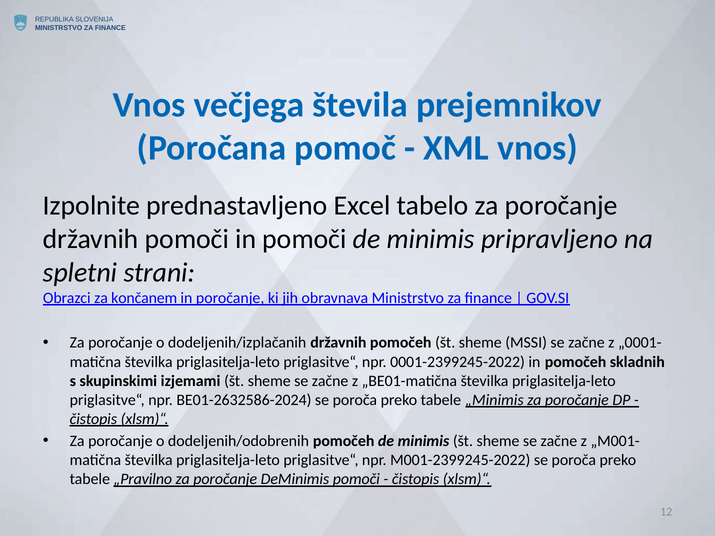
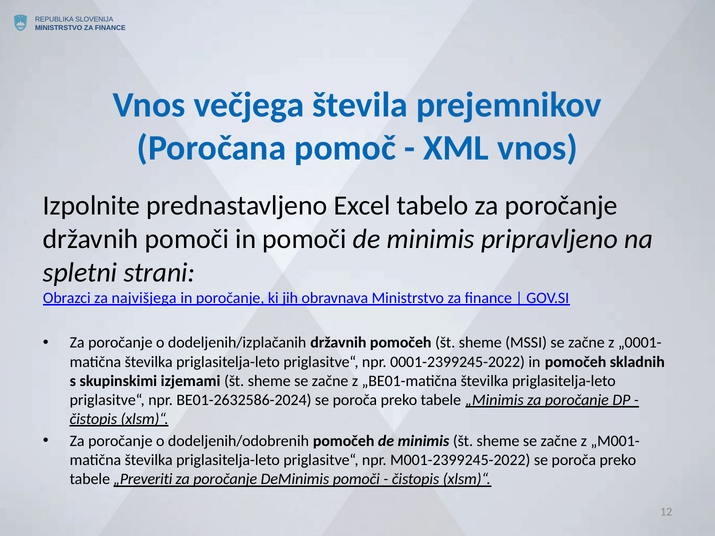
končanem: končanem -> najvišjega
„Pravilno: „Pravilno -> „Preveriti
